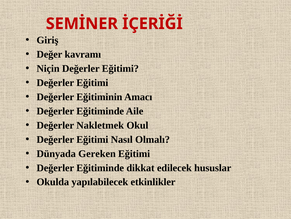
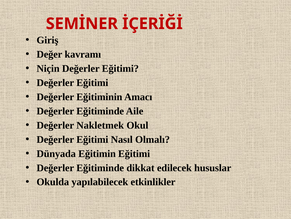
Gereken: Gereken -> Eğitimin
